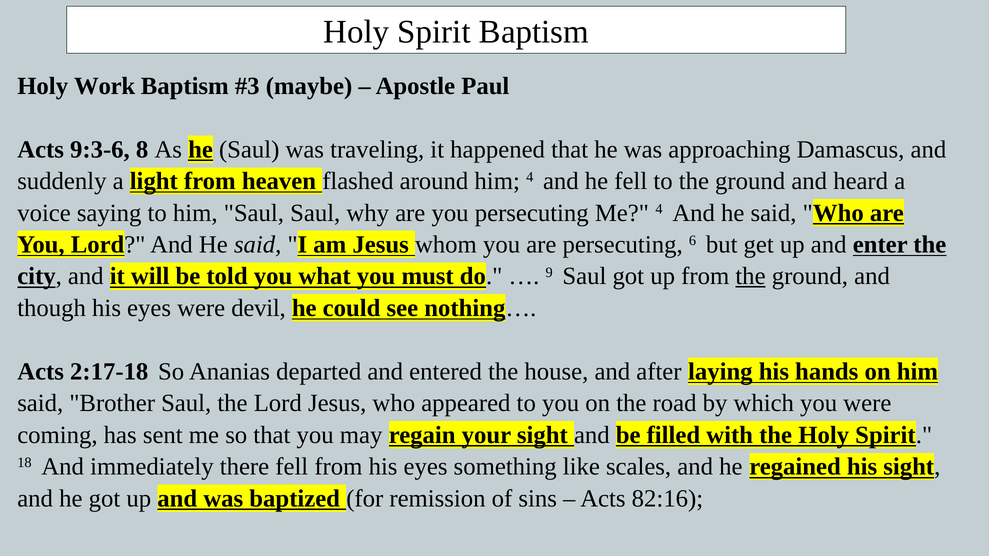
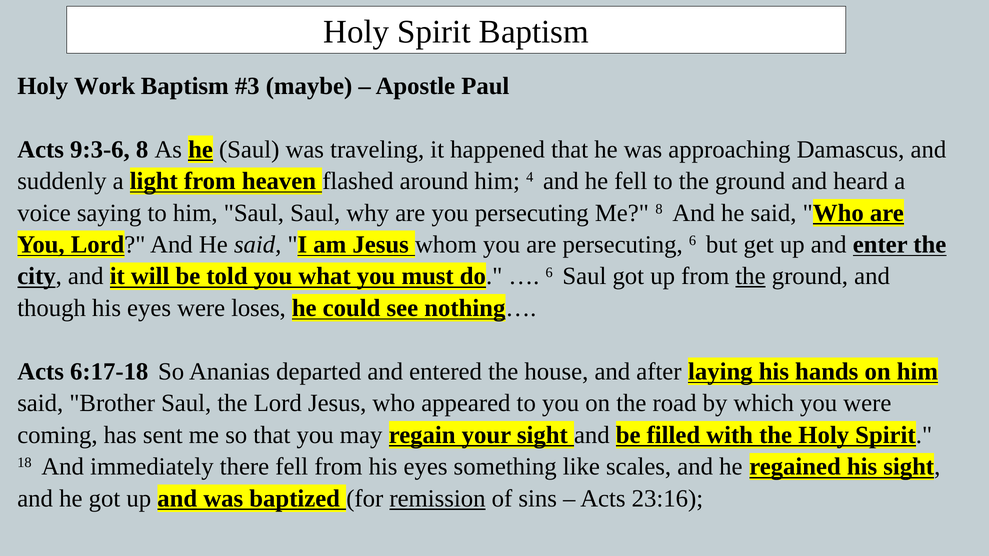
Me 4: 4 -> 8
9 at (549, 272): 9 -> 6
devil: devil -> loses
2:17-18: 2:17-18 -> 6:17-18
remission underline: none -> present
82:16: 82:16 -> 23:16
